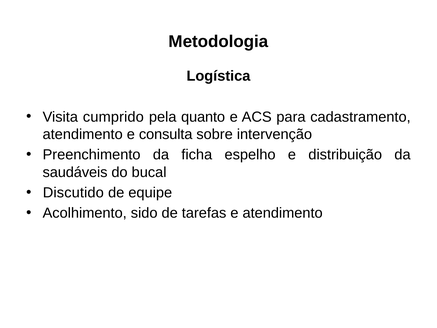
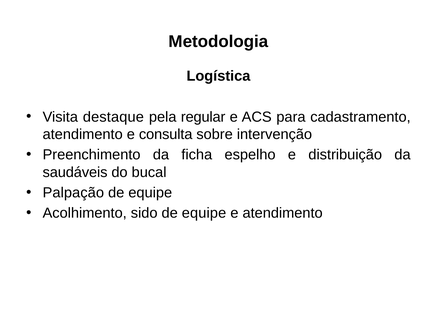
cumprido: cumprido -> destaque
quanto: quanto -> regular
Discutido: Discutido -> Palpação
tarefas at (204, 213): tarefas -> equipe
